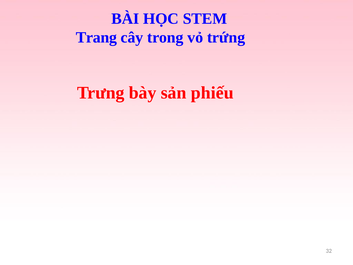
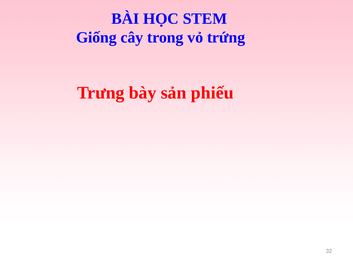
Trang: Trang -> Giống
